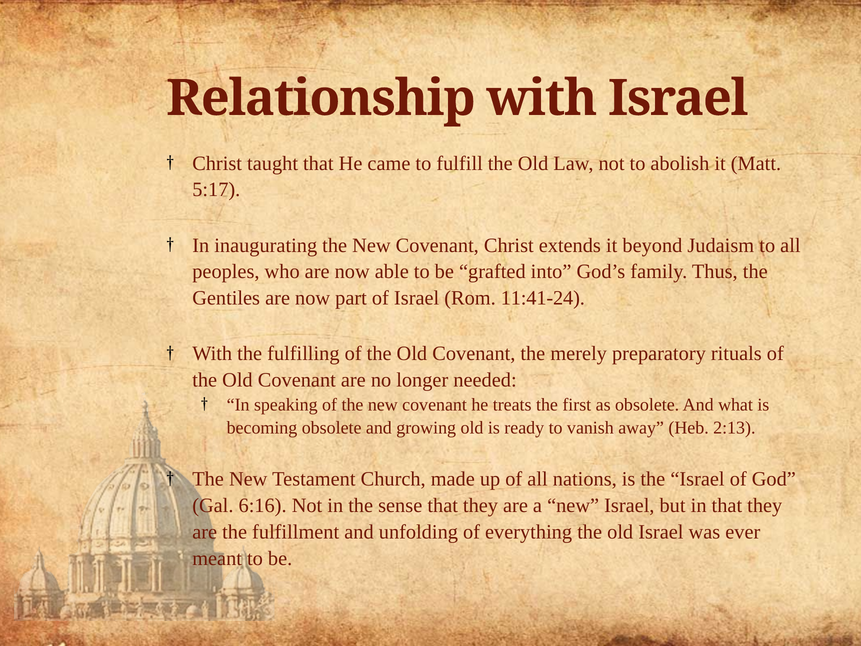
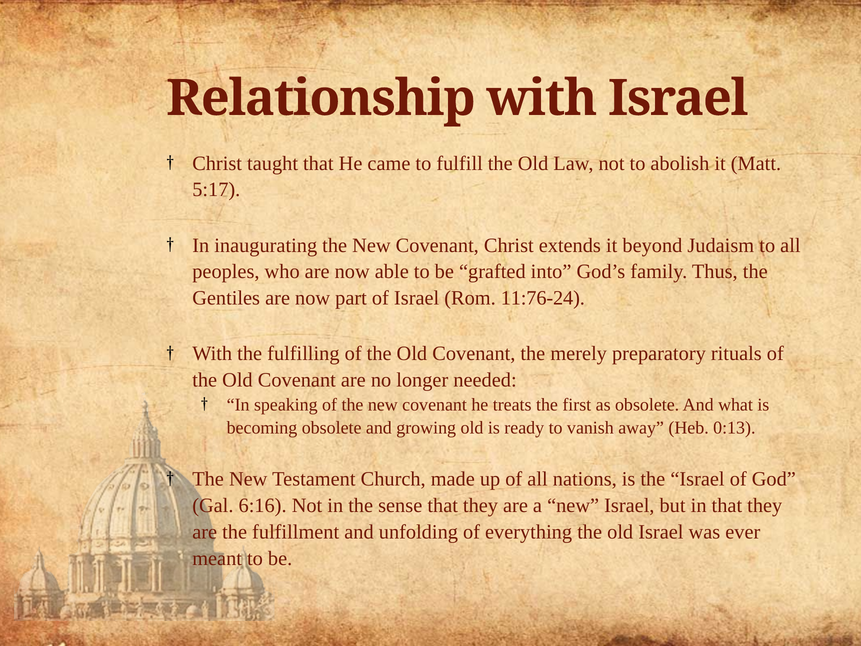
11:41-24: 11:41-24 -> 11:76-24
2:13: 2:13 -> 0:13
